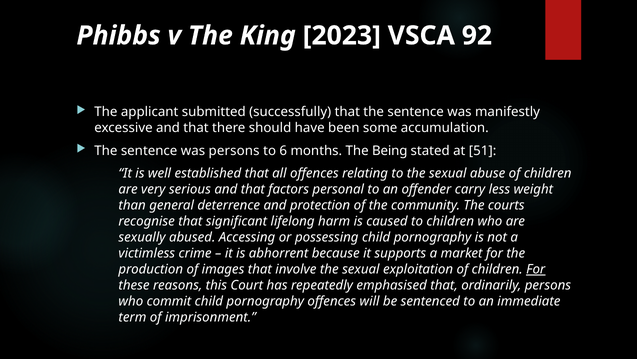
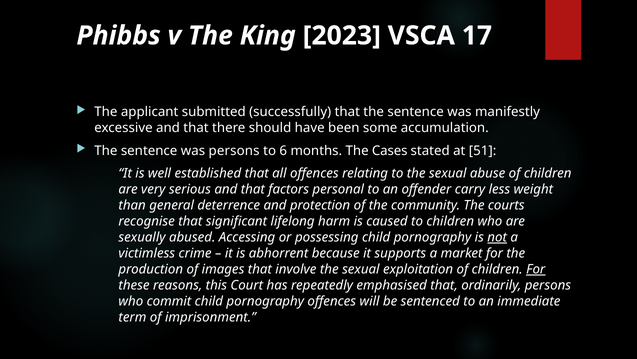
92: 92 -> 17
Being: Being -> Cases
not underline: none -> present
